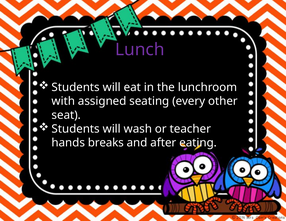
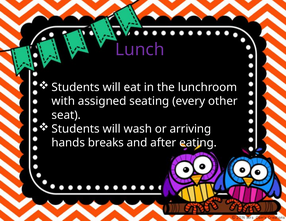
teacher: teacher -> arriving
